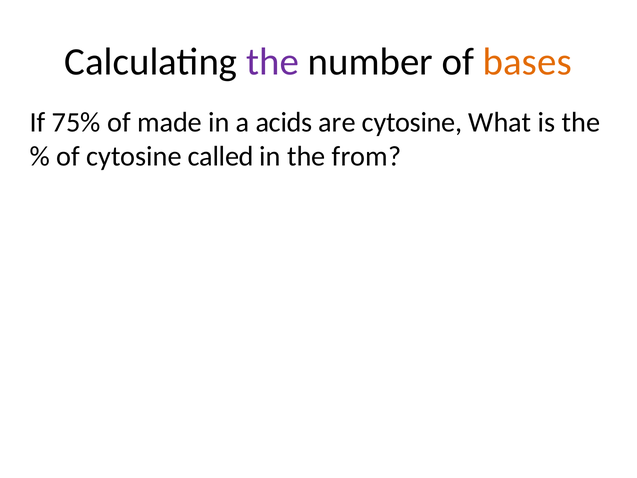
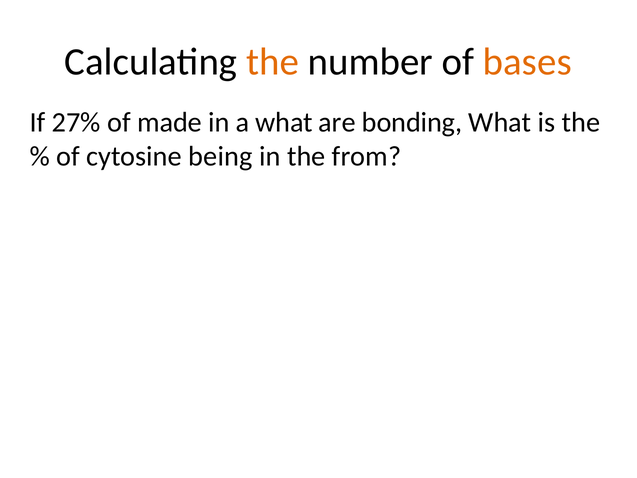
the at (272, 62) colour: purple -> orange
75%: 75% -> 27%
a acids: acids -> what
are cytosine: cytosine -> bonding
called: called -> being
